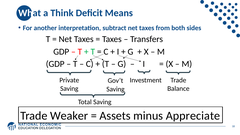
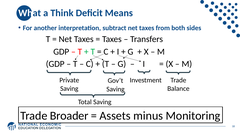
Weaker: Weaker -> Broader
Appreciate: Appreciate -> Monitoring
